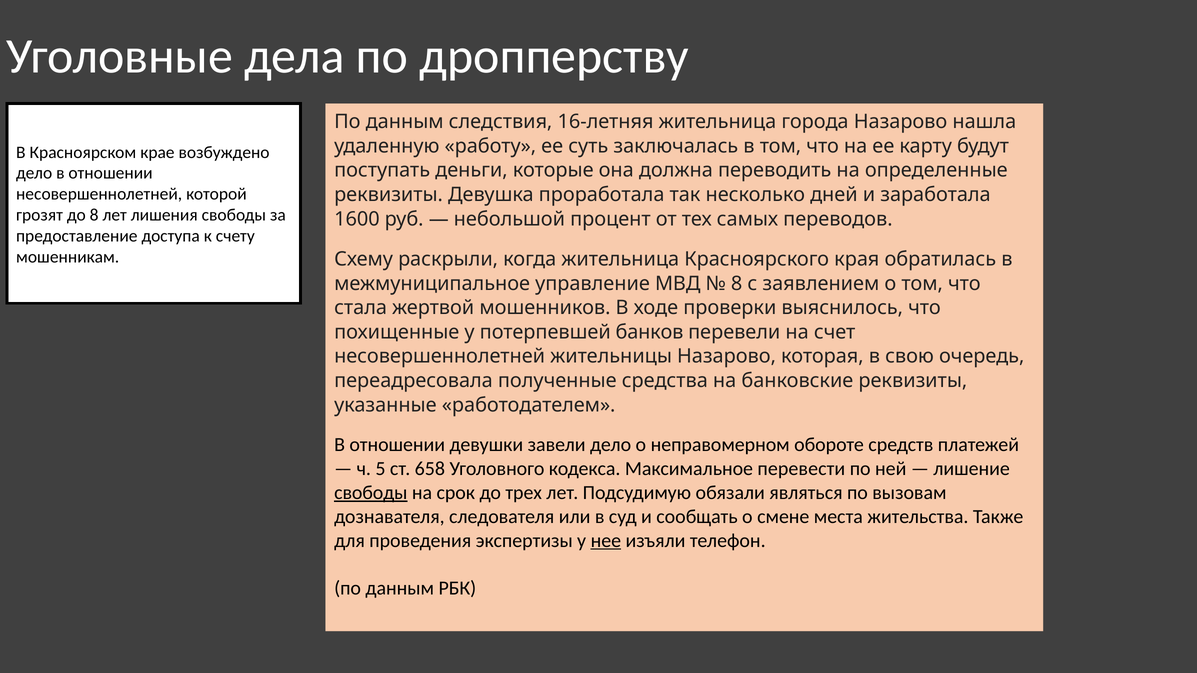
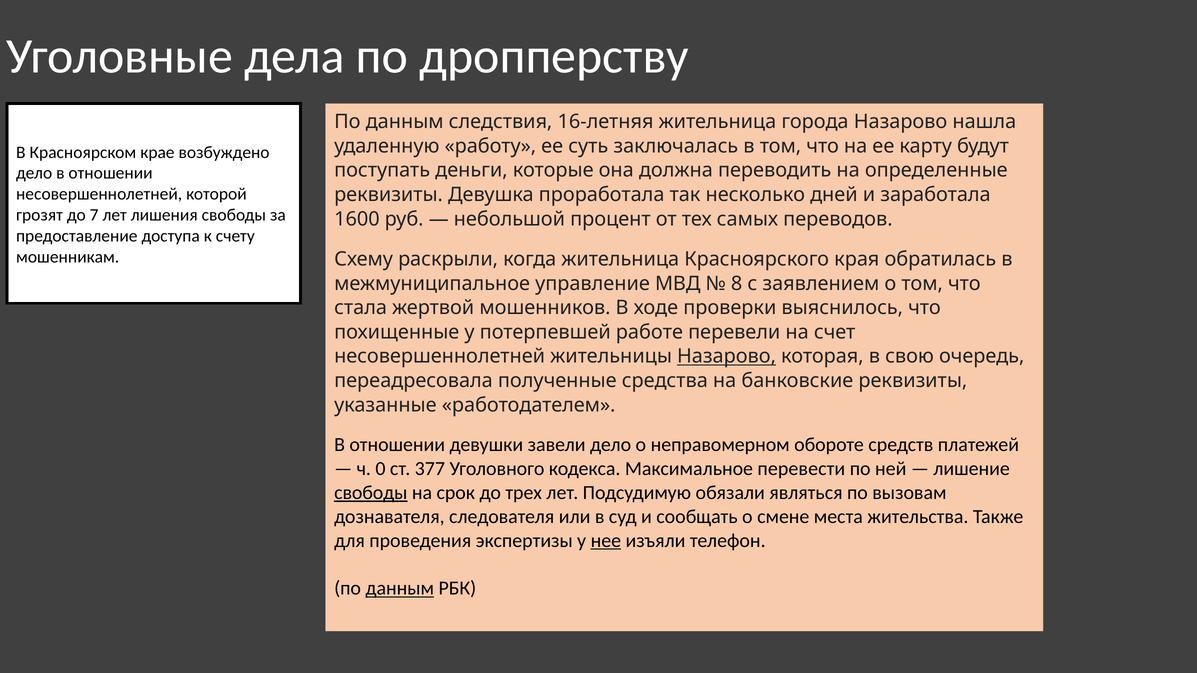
до 8: 8 -> 7
банков: банков -> работе
Назарово at (727, 357) underline: none -> present
5: 5 -> 0
658: 658 -> 377
данным at (400, 589) underline: none -> present
